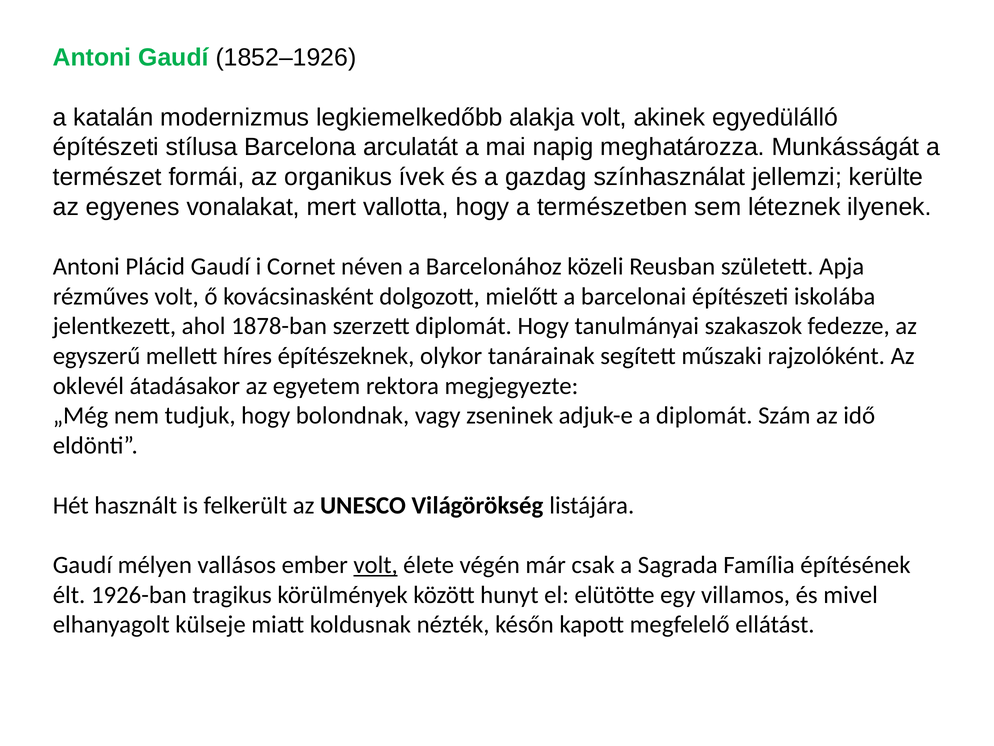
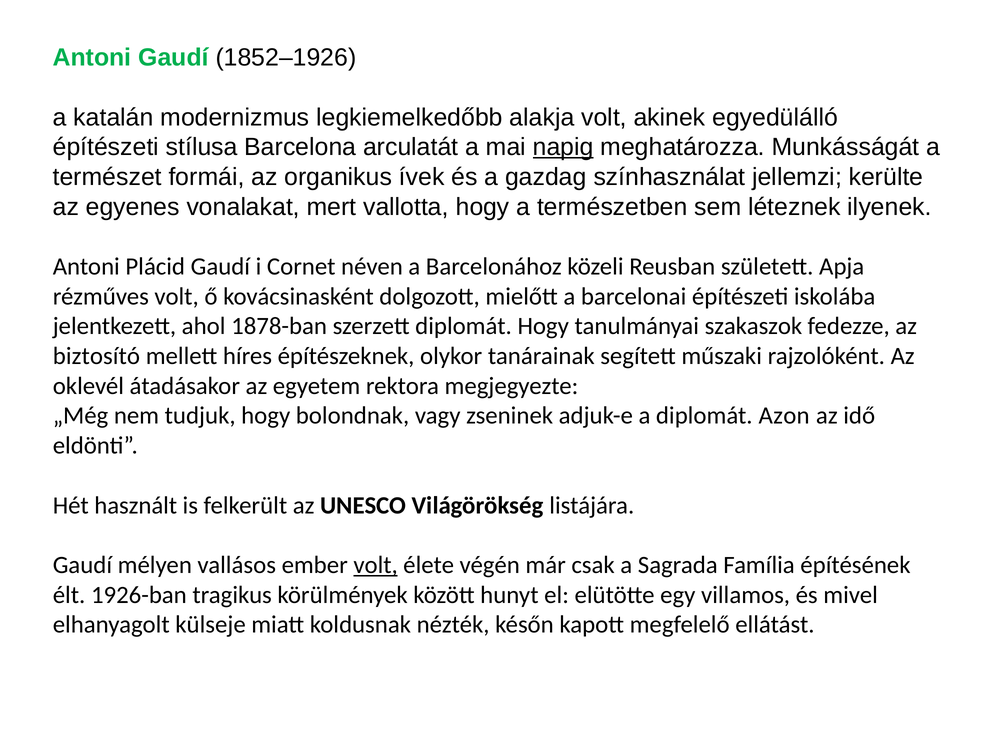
napig underline: none -> present
egyszerű: egyszerű -> biztosító
Szám: Szám -> Azon
